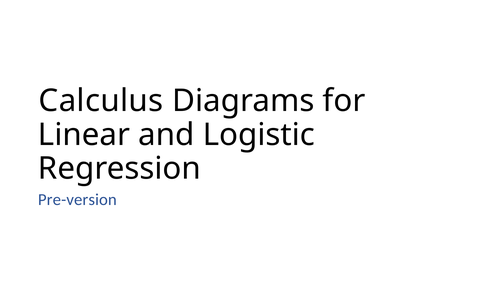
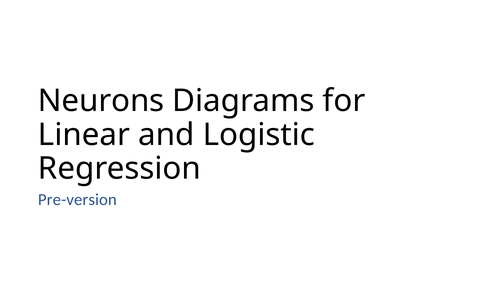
Calculus: Calculus -> Neurons
